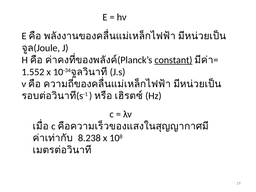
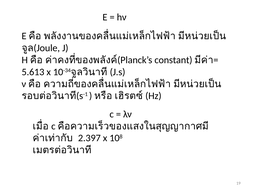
constant underline: present -> none
1.552: 1.552 -> 5.613
8.238: 8.238 -> 2.397
